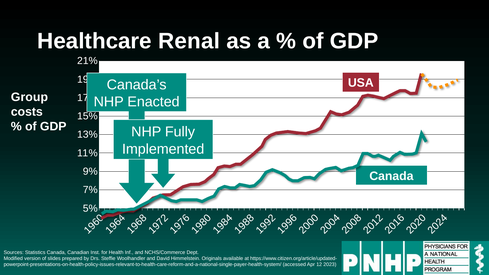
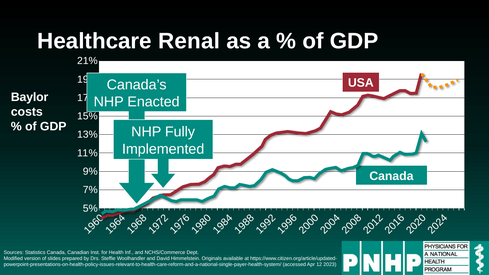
Group: Group -> Baylor
